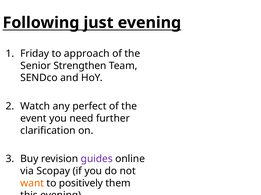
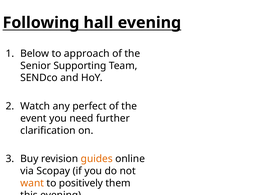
just: just -> hall
Friday: Friday -> Below
Strengthen: Strengthen -> Supporting
guides colour: purple -> orange
